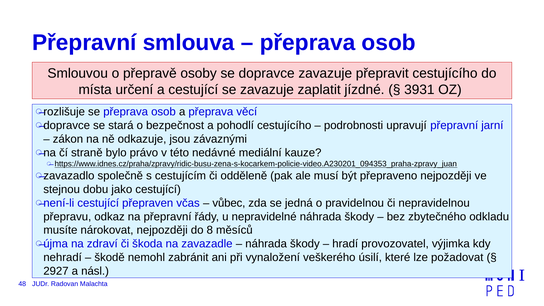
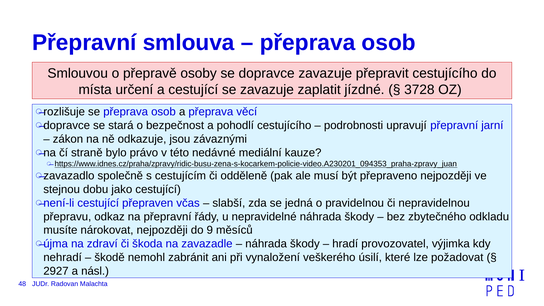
3931: 3931 -> 3728
vůbec: vůbec -> slabší
8: 8 -> 9
